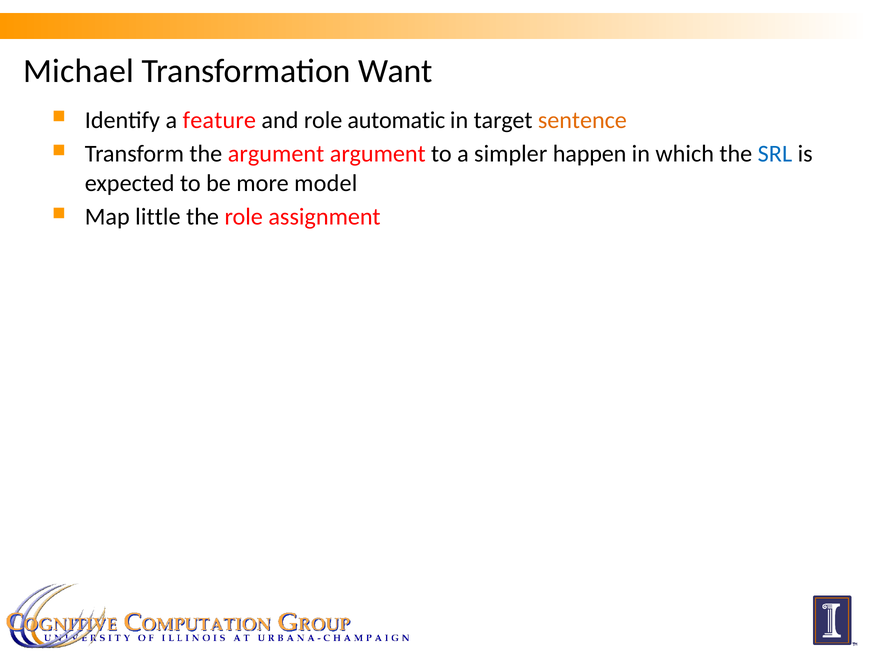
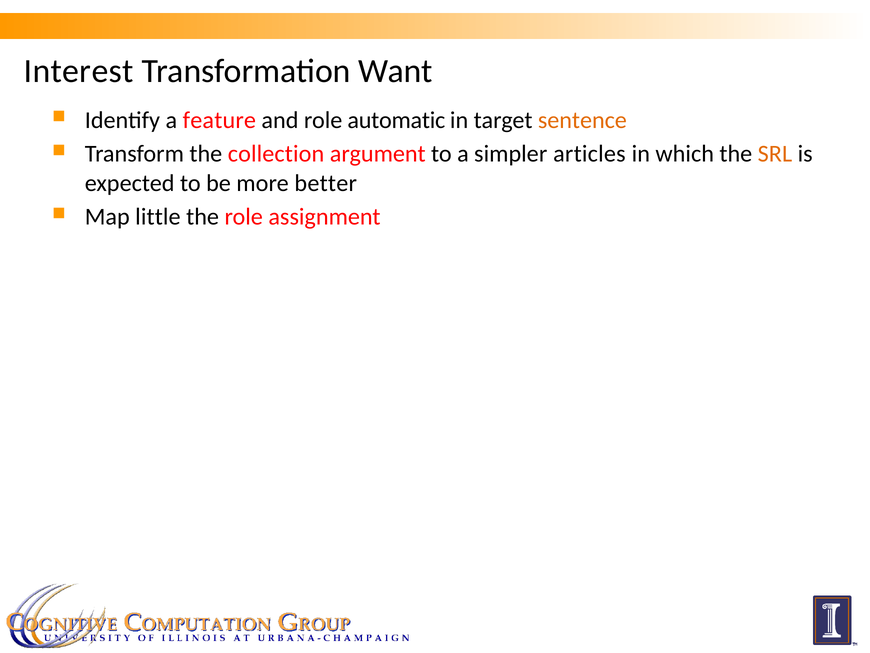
Michael: Michael -> Interest
the argument: argument -> collection
happen: happen -> articles
SRL colour: blue -> orange
model: model -> better
